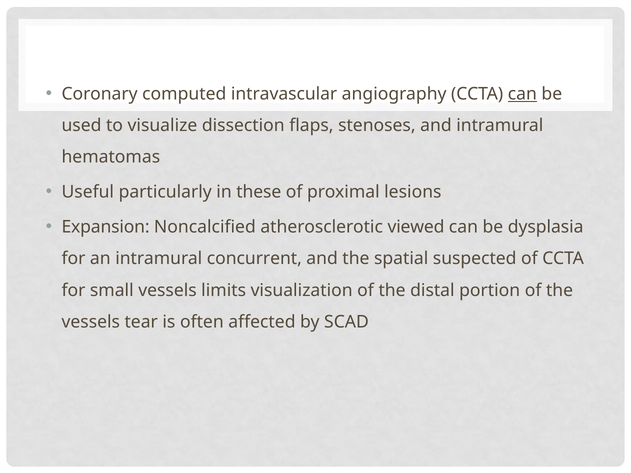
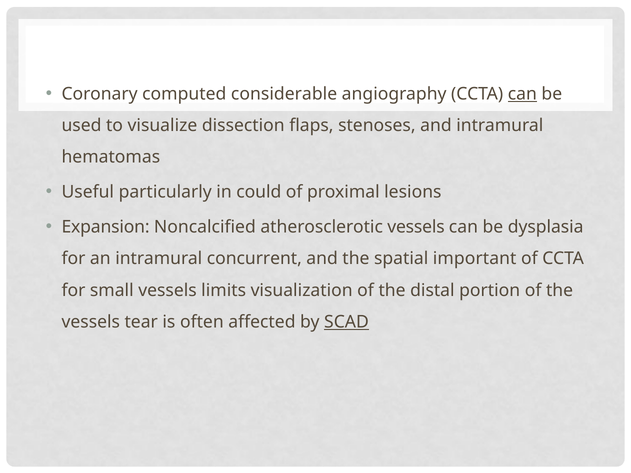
intravascular: intravascular -> considerable
these: these -> could
atherosclerotic viewed: viewed -> vessels
suspected: suspected -> important
SCAD underline: none -> present
